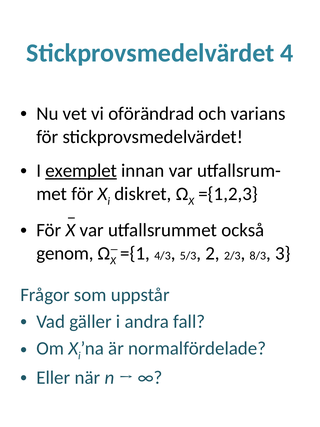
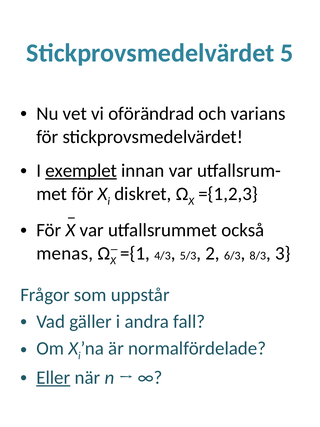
4: 4 -> 5
genom: genom -> menas
2/3: 2/3 -> 6/3
Eller underline: none -> present
